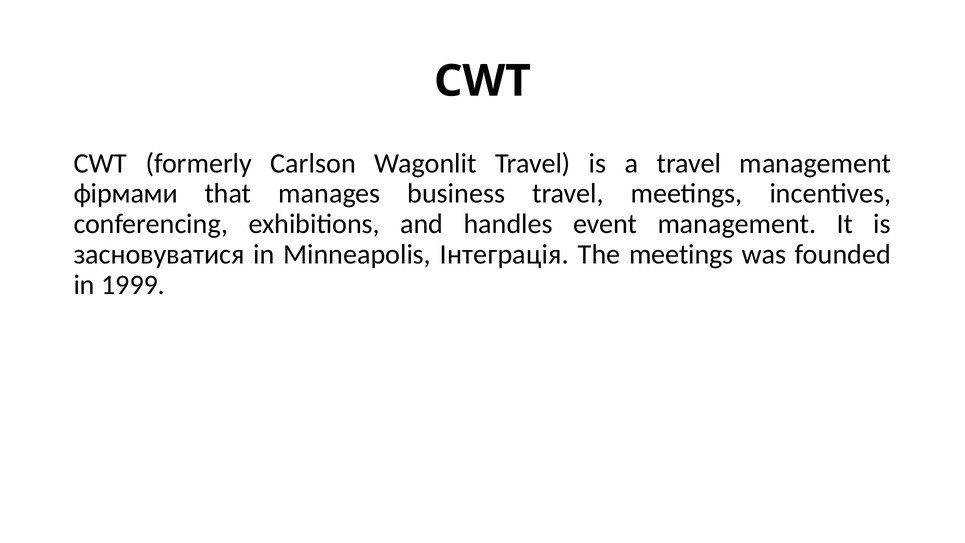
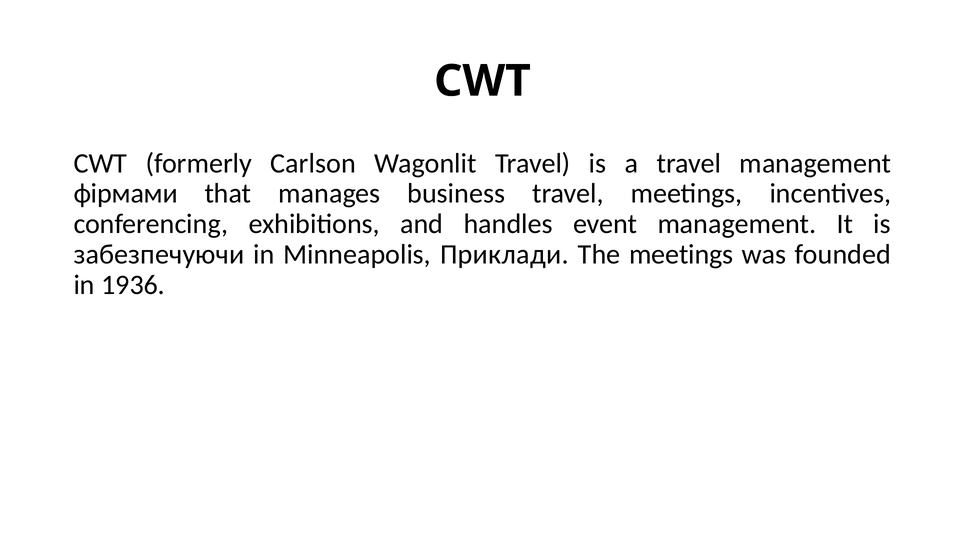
засновуватися: засновуватися -> забезпечуючи
Інтеграція: Інтеграція -> Приклади
1999: 1999 -> 1936
